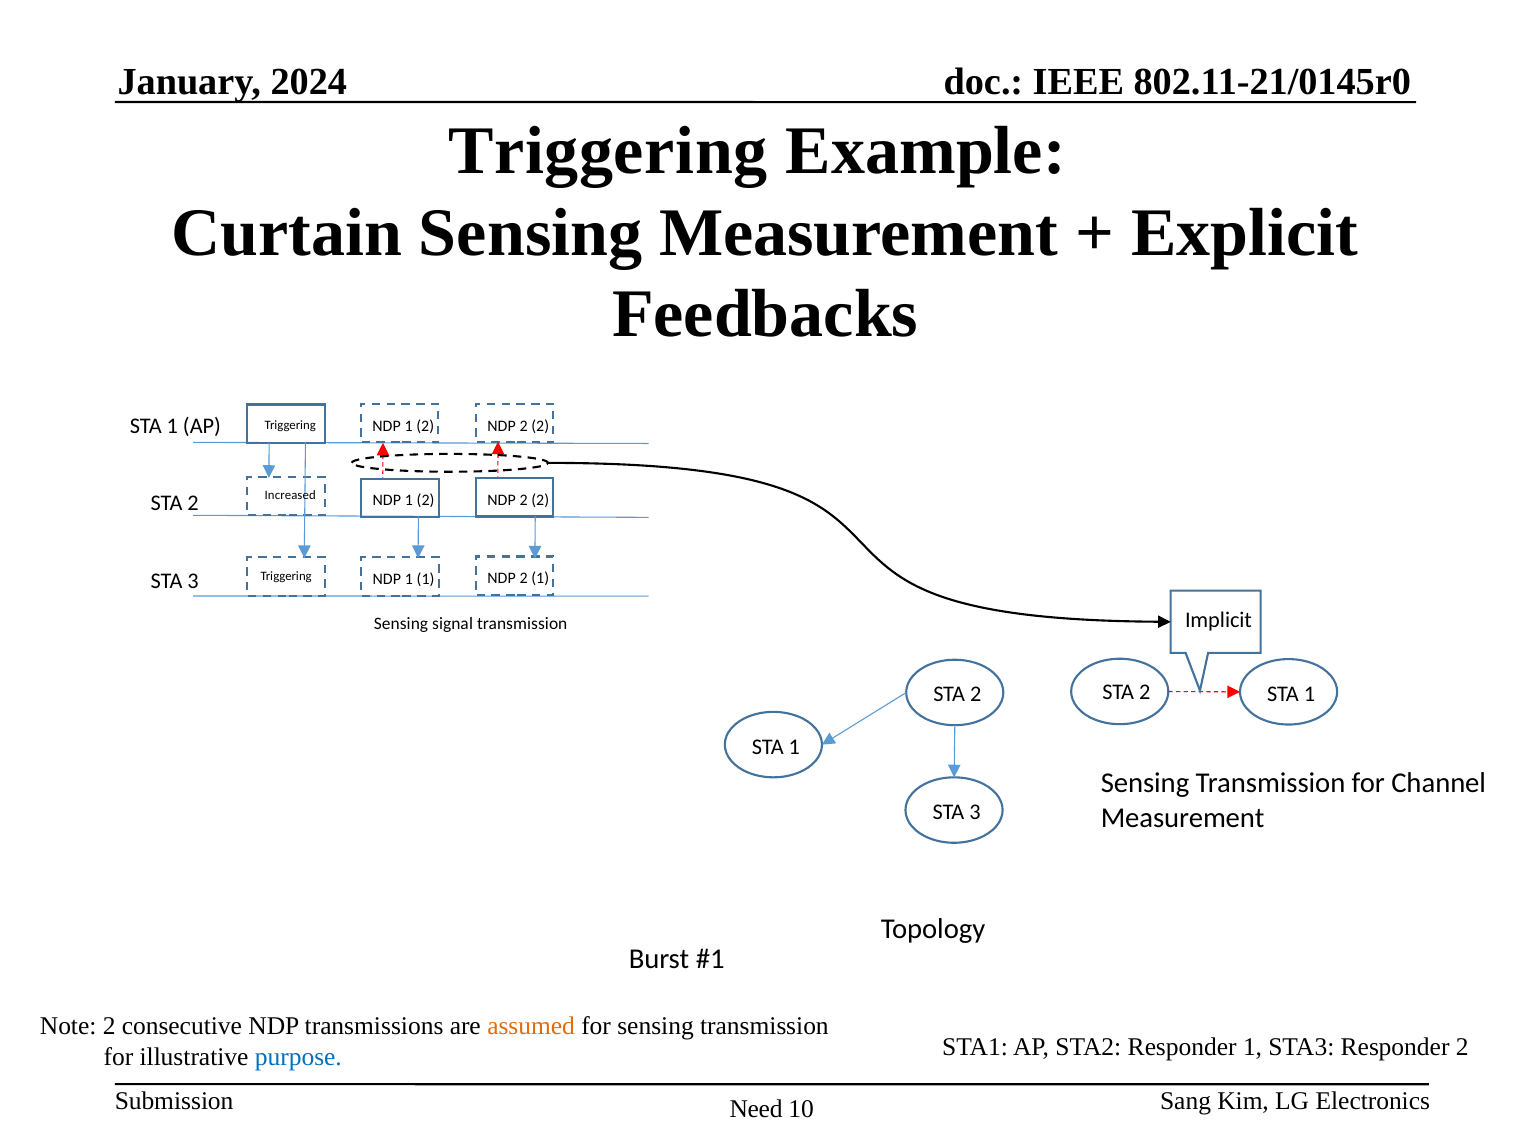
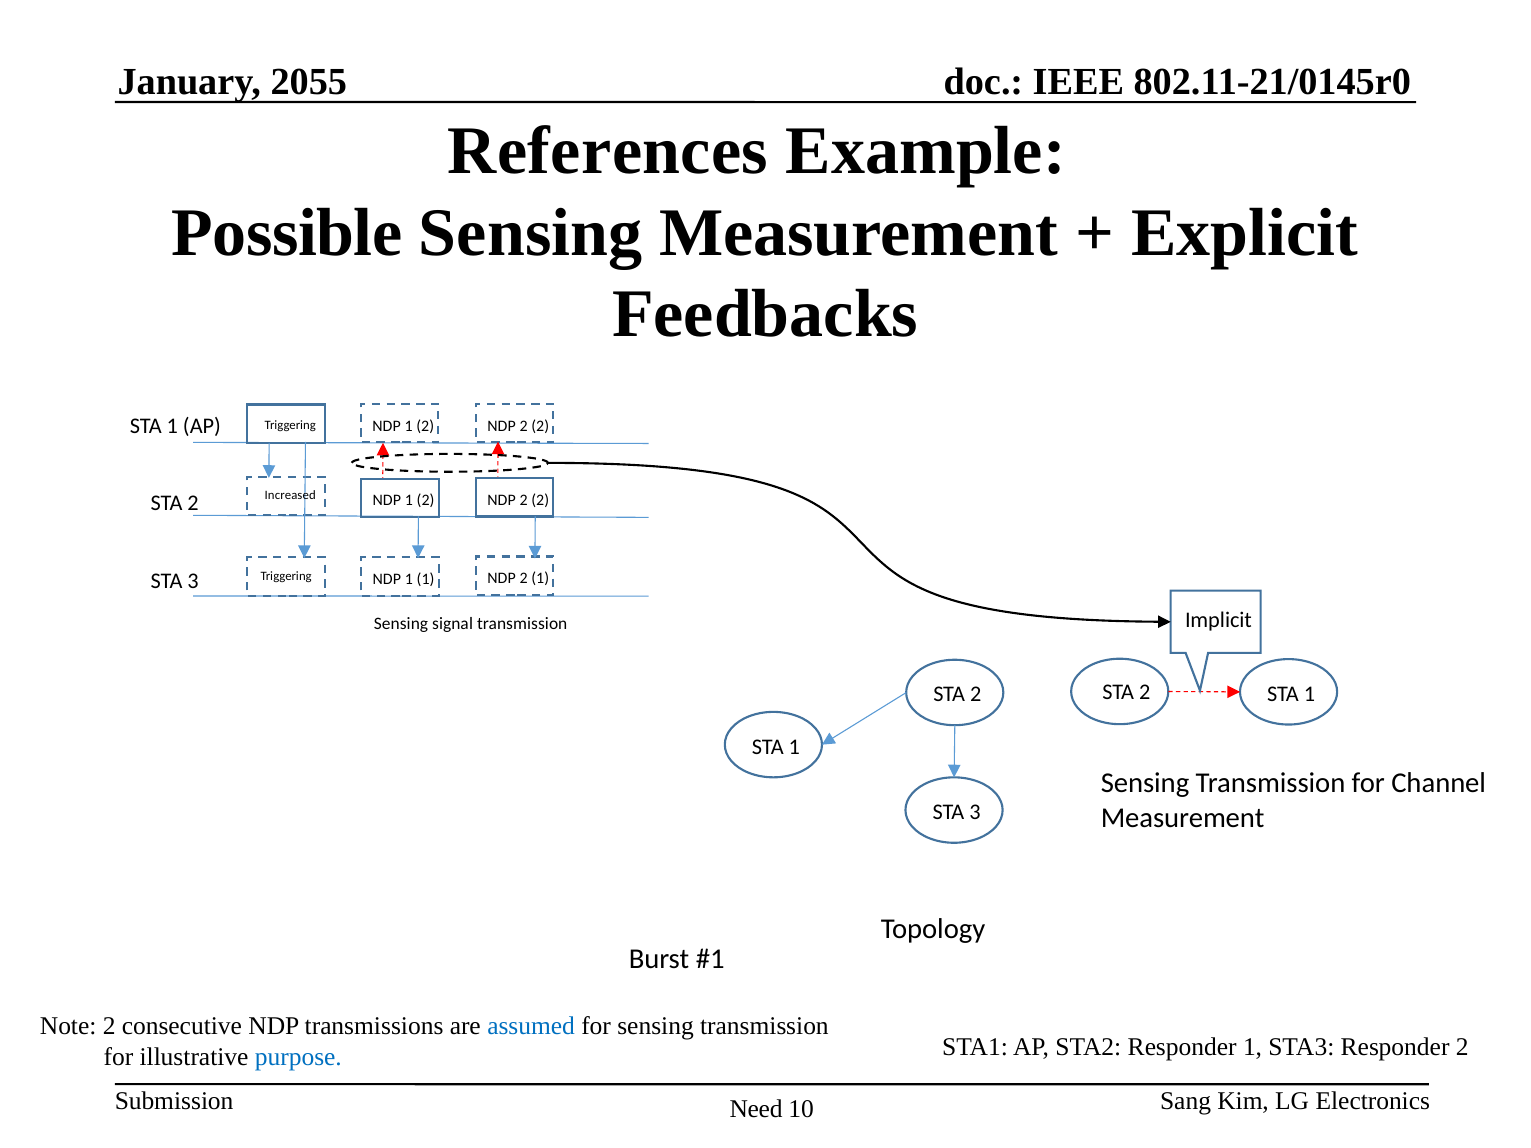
2024: 2024 -> 2055
Triggering at (608, 151): Triggering -> References
Curtain: Curtain -> Possible
assumed colour: orange -> blue
